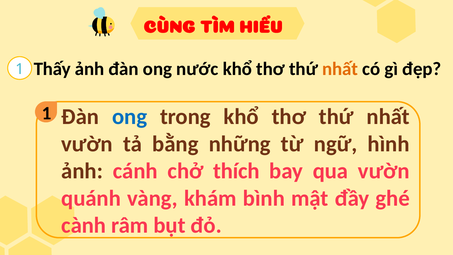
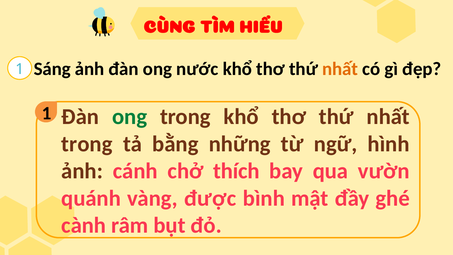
Thấy: Thấy -> Sáng
ong at (130, 117) colour: blue -> green
vườn at (87, 144): vườn -> trong
khám: khám -> được
